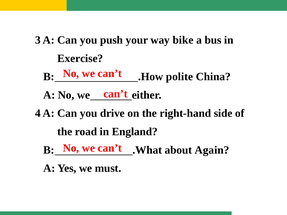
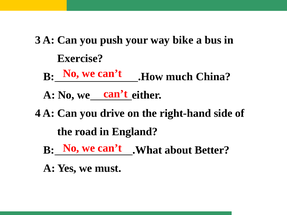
polite: polite -> much
Again: Again -> Better
